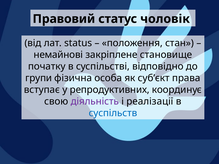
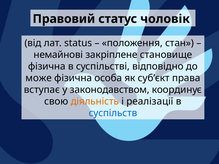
початку at (47, 67): початку -> фізична
групи: групи -> може
репродуктивних: репродуктивних -> законодавством
діяльність colour: purple -> orange
